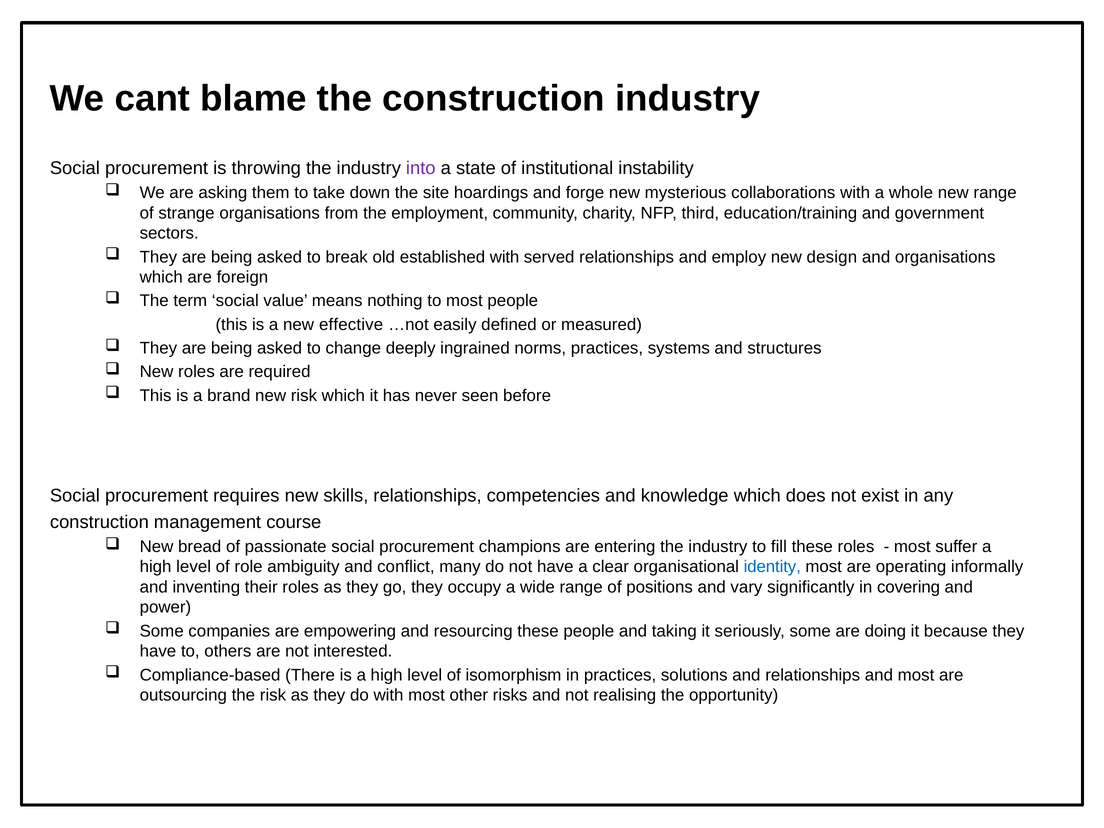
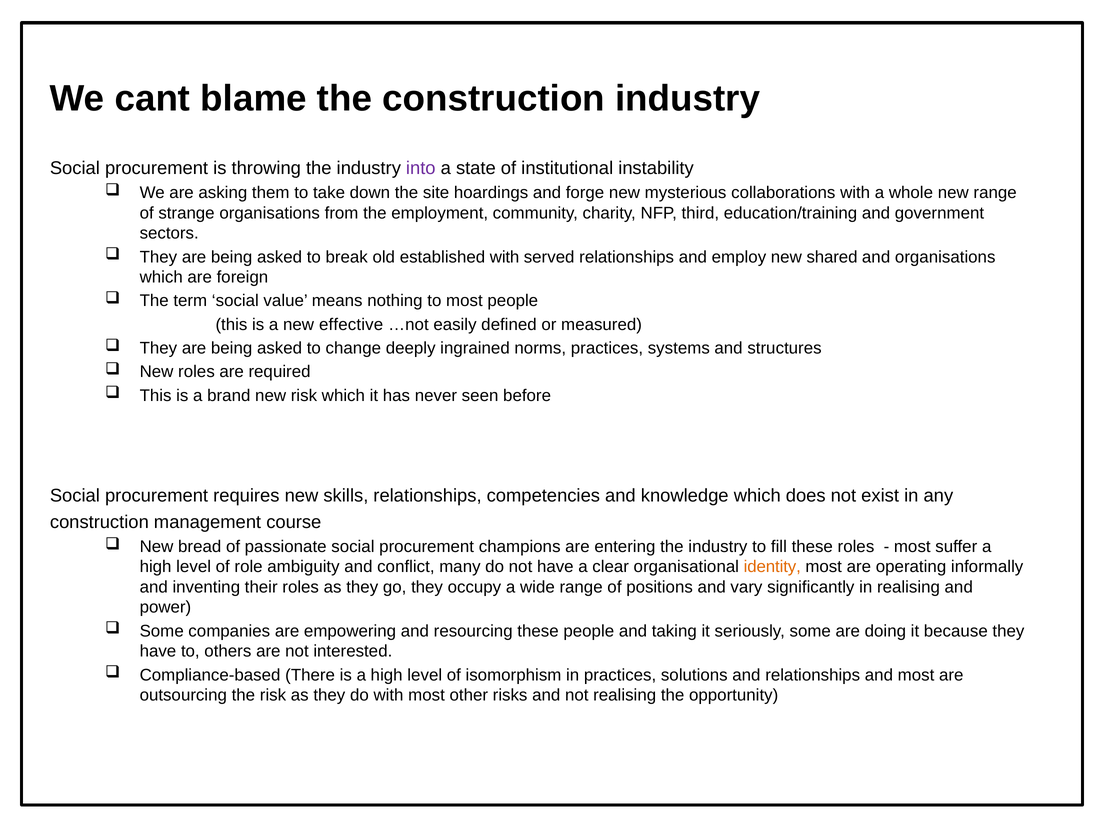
design: design -> shared
identity colour: blue -> orange
in covering: covering -> realising
